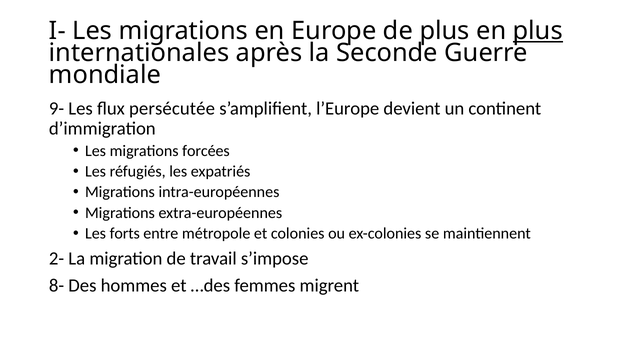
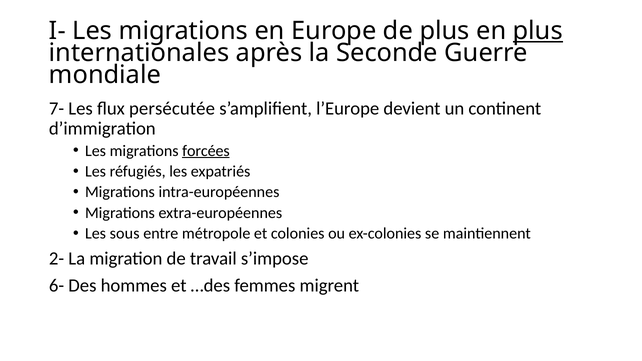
9-: 9- -> 7-
forcées underline: none -> present
forts: forts -> sous
8-: 8- -> 6-
